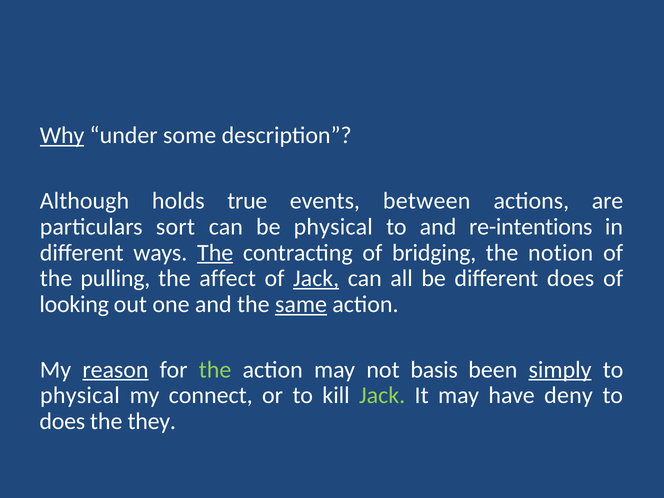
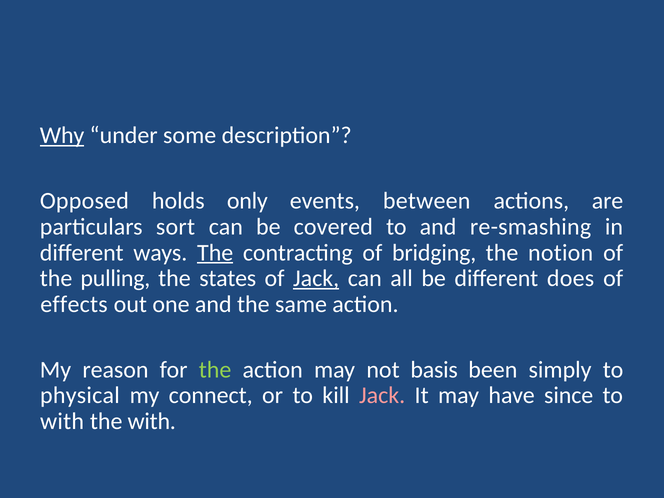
Although: Although -> Opposed
true: true -> only
be physical: physical -> covered
re-intentions: re-intentions -> re-smashing
affect: affect -> states
looking: looking -> effects
same underline: present -> none
reason underline: present -> none
simply underline: present -> none
Jack at (382, 395) colour: light green -> pink
deny: deny -> since
does at (62, 421): does -> with
the they: they -> with
